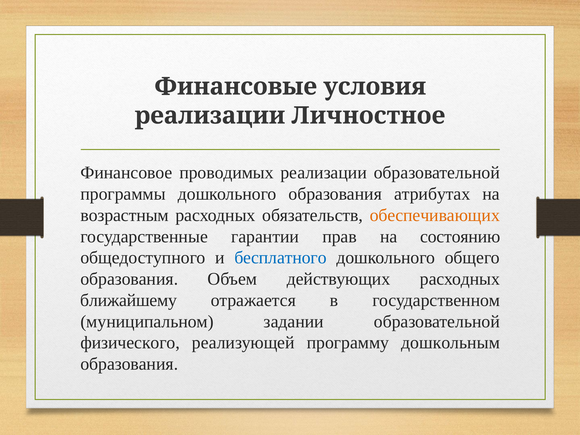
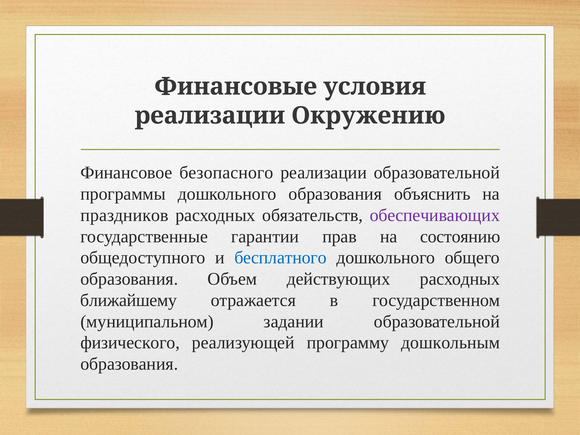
Личностное: Личностное -> Окружению
проводимых: проводимых -> безопасного
атрибутах: атрибутах -> объяснить
возрастным: возрастным -> праздников
обеспечивающих colour: orange -> purple
